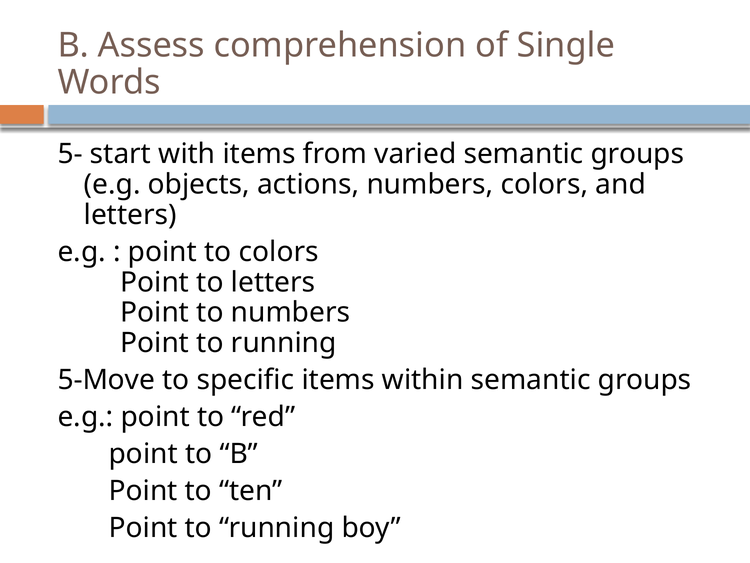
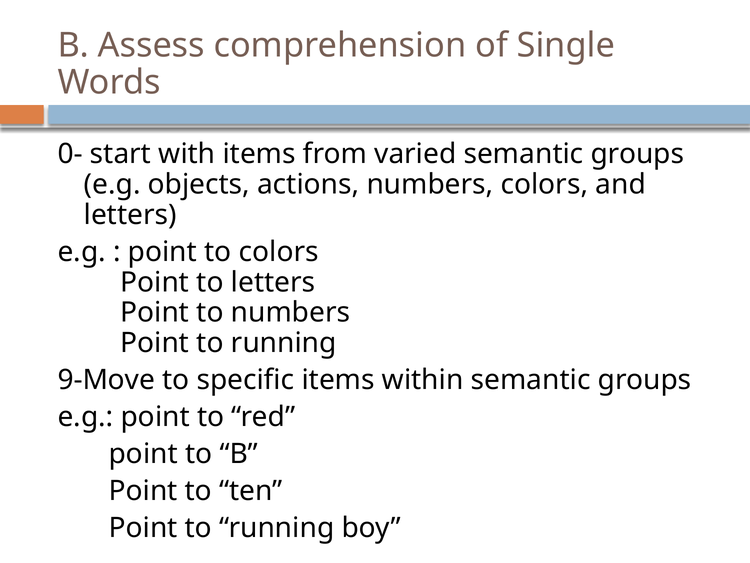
5-: 5- -> 0-
5-Move: 5-Move -> 9-Move
